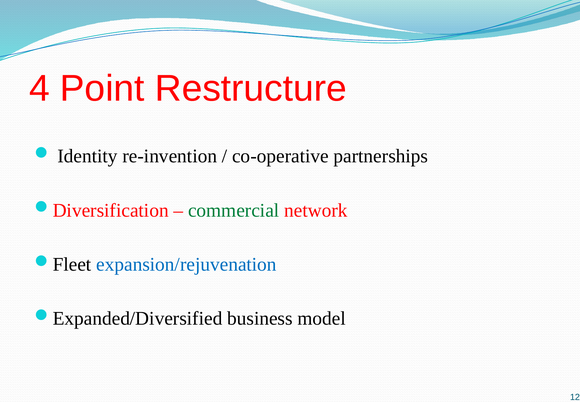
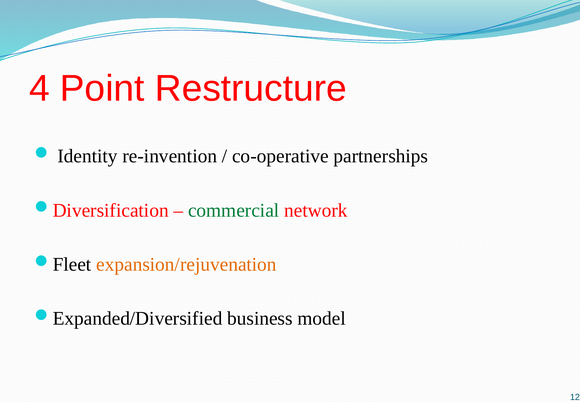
expansion/rejuvenation colour: blue -> orange
